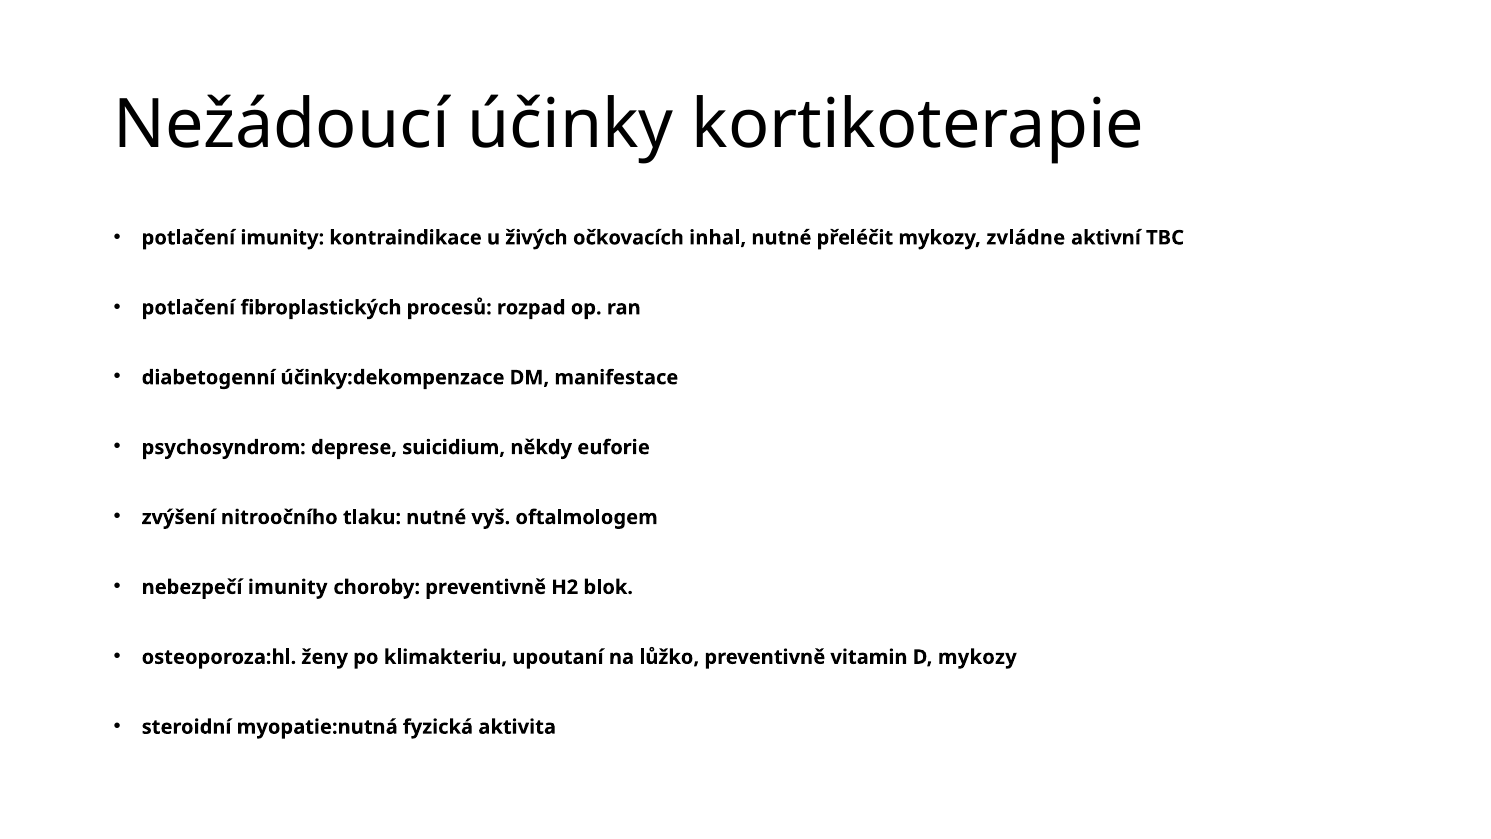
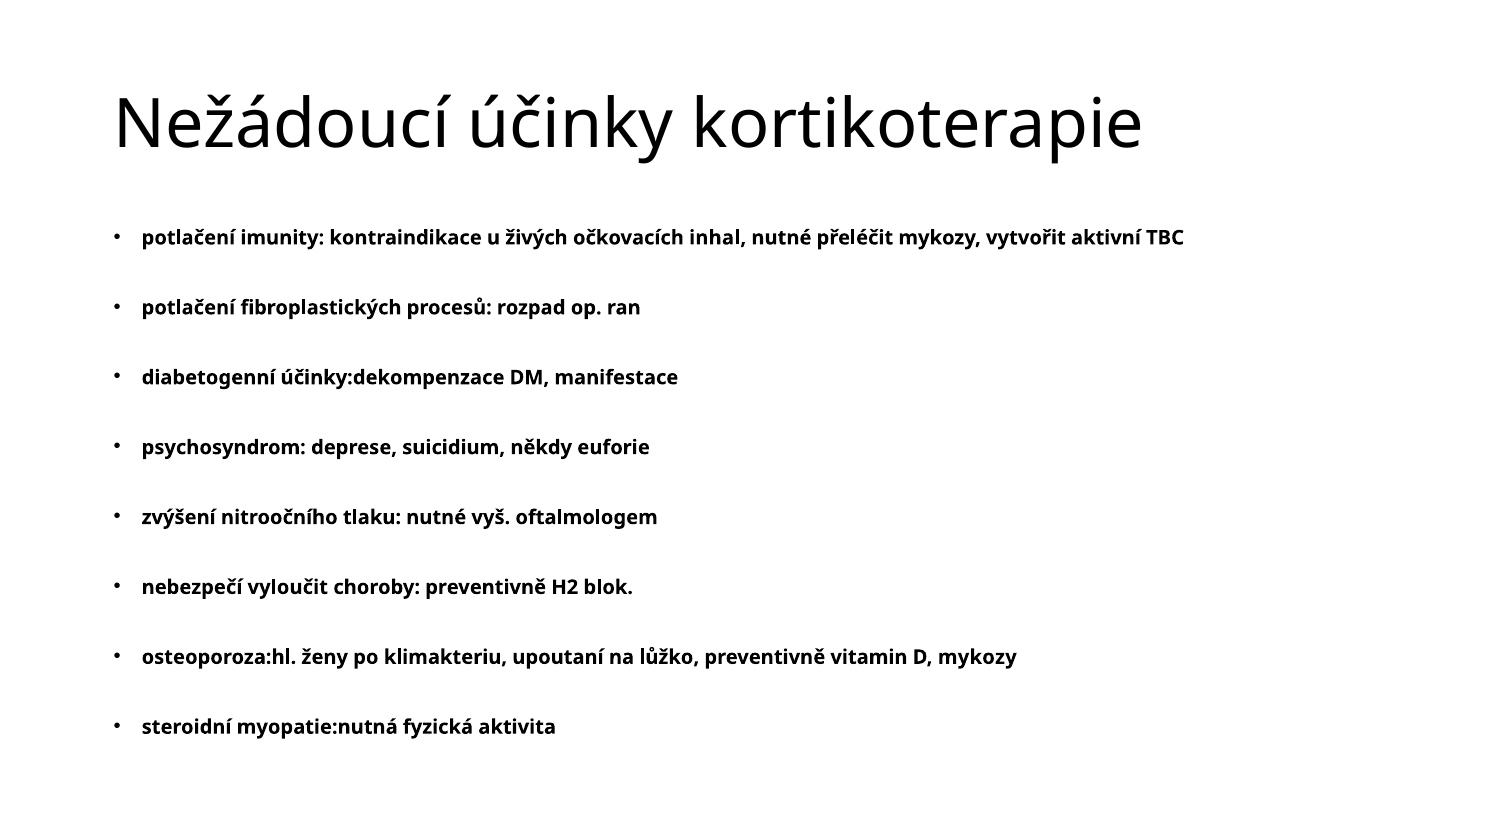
zvládne: zvládne -> vytvořit
nebezpečí imunity: imunity -> vyloučit
